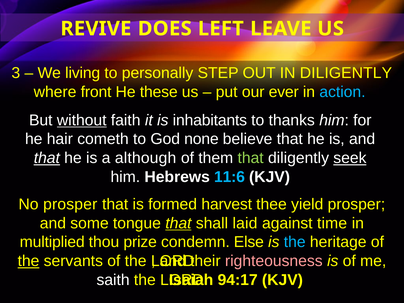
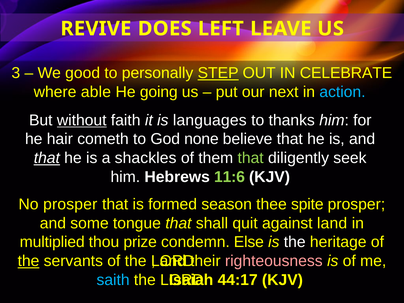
living: living -> good
STEP underline: none -> present
IN DILIGENTLY: DILIGENTLY -> CELEBRATE
front: front -> able
these: these -> going
ever: ever -> next
inhabitants: inhabitants -> languages
although: although -> shackles
seek underline: present -> none
11:6 colour: light blue -> light green
harvest: harvest -> season
yield: yield -> spite
that at (178, 223) underline: present -> none
laid: laid -> quit
time: time -> land
the at (295, 242) colour: light blue -> white
saith colour: white -> light blue
94:17: 94:17 -> 44:17
